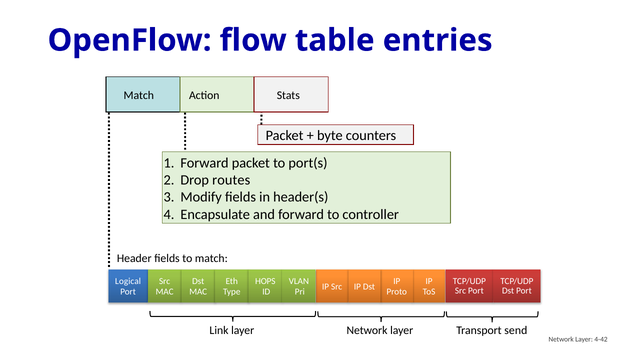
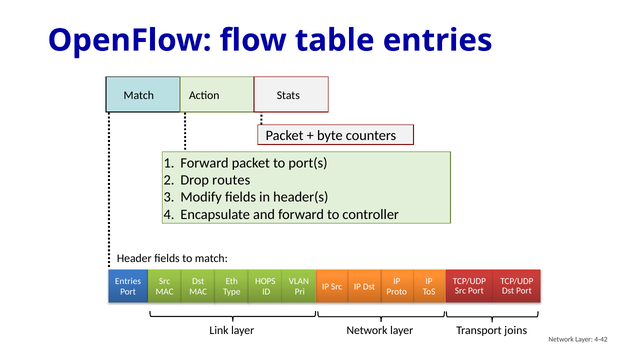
Logical at (128, 281): Logical -> Entries
send: send -> joins
